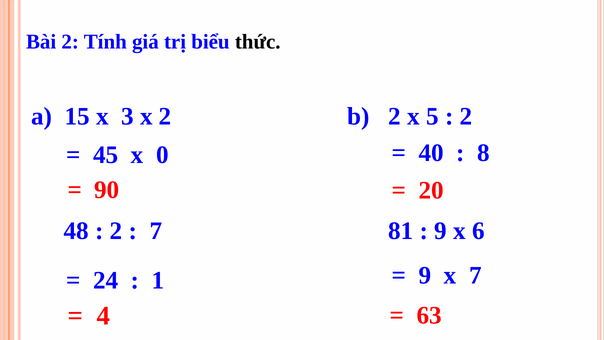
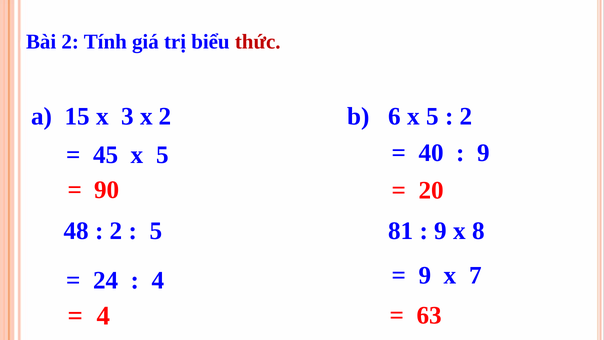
thức colour: black -> red
b 2: 2 -> 6
8 at (484, 153): 8 -> 9
45 x 0: 0 -> 5
7 at (156, 231): 7 -> 5
6: 6 -> 8
1 at (158, 280): 1 -> 4
